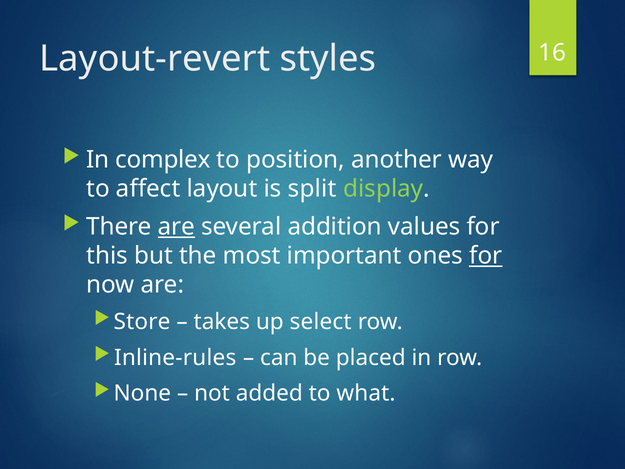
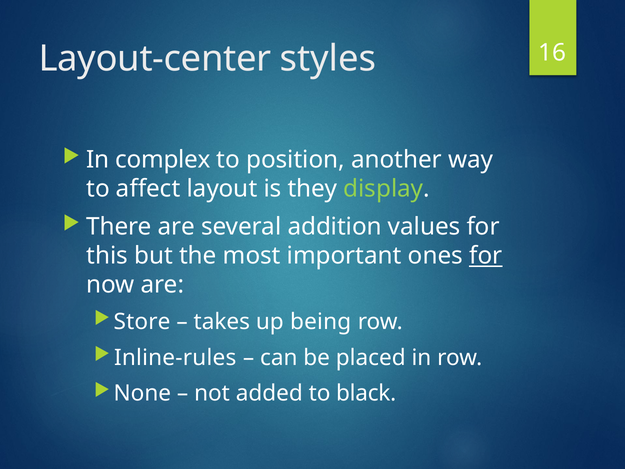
Layout-revert: Layout-revert -> Layout-center
split: split -> they
are at (176, 227) underline: present -> none
select: select -> being
what: what -> black
